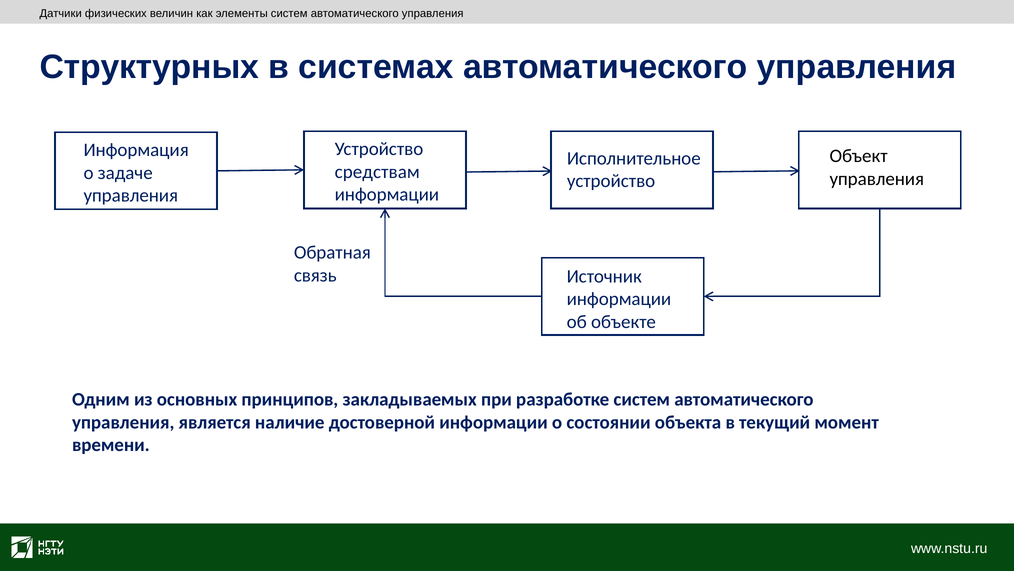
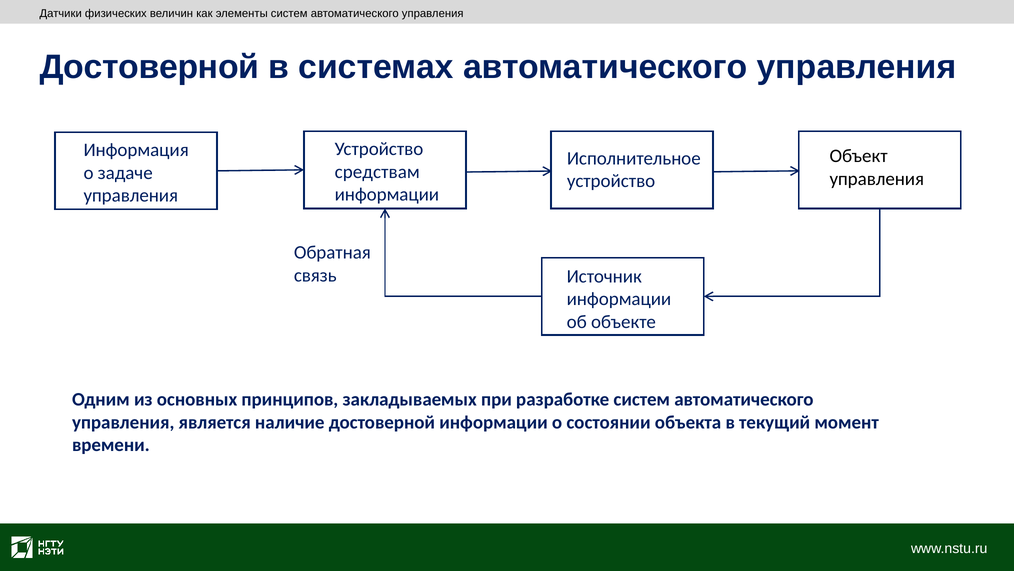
Структурных at (149, 67): Структурных -> Достоверной
